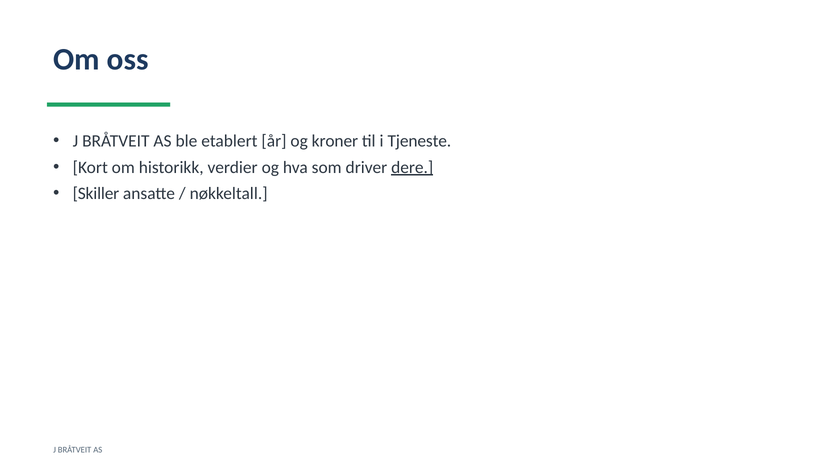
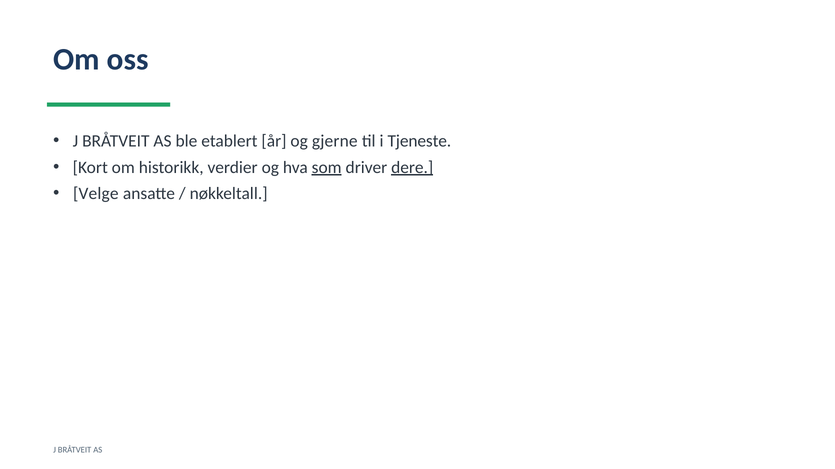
kroner: kroner -> gjerne
som underline: none -> present
Skiller: Skiller -> Velge
